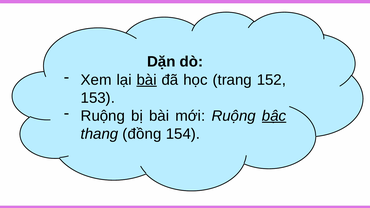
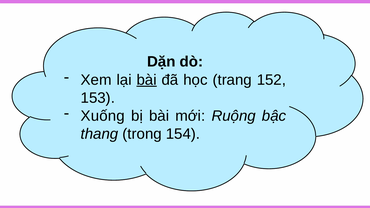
Ruộng at (103, 116): Ruộng -> Xuống
bậc underline: present -> none
đồng: đồng -> trong
